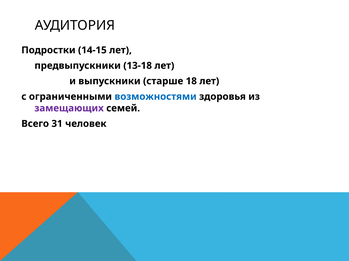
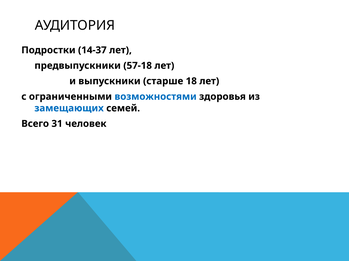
14-15: 14-15 -> 14-37
13-18: 13-18 -> 57-18
замещающих colour: purple -> blue
